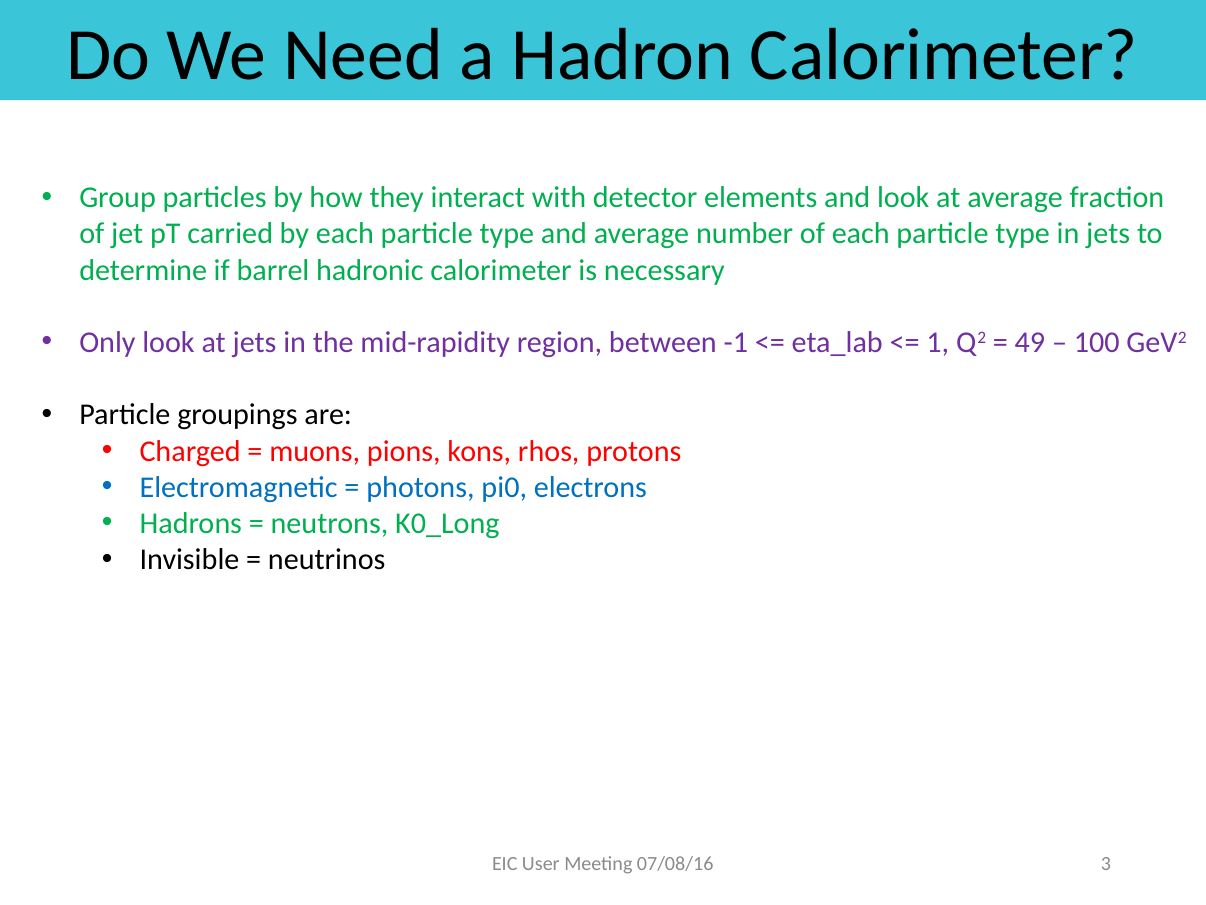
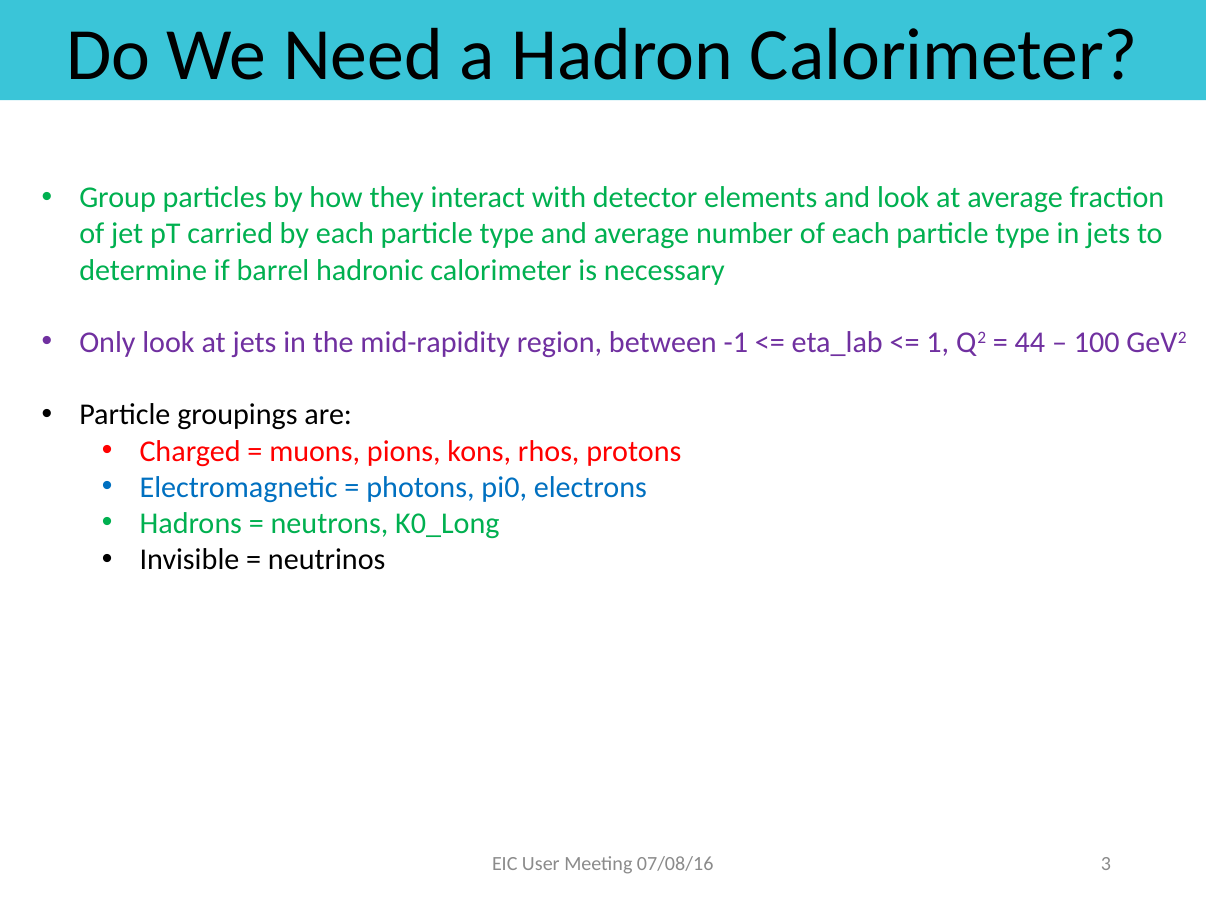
49: 49 -> 44
